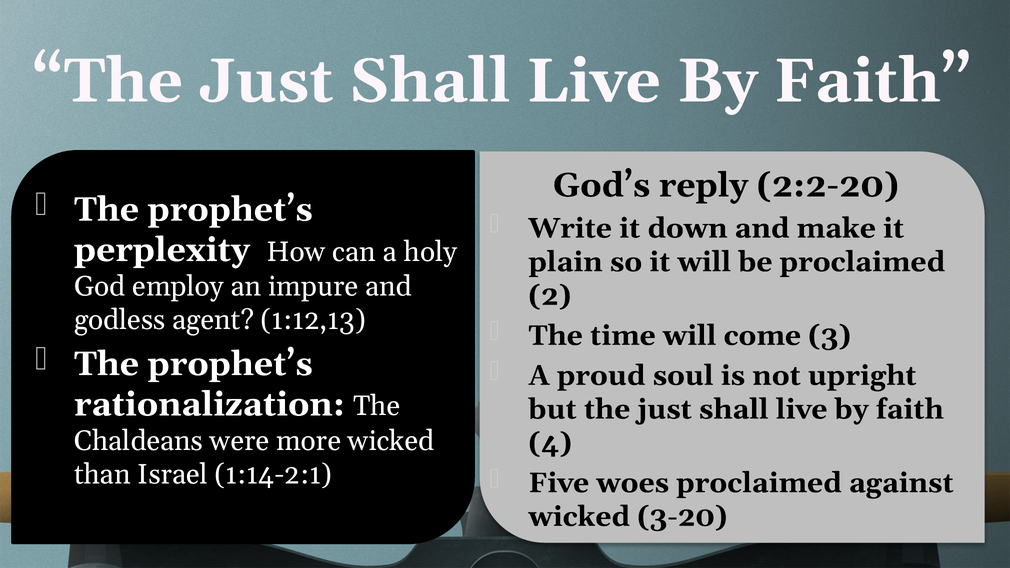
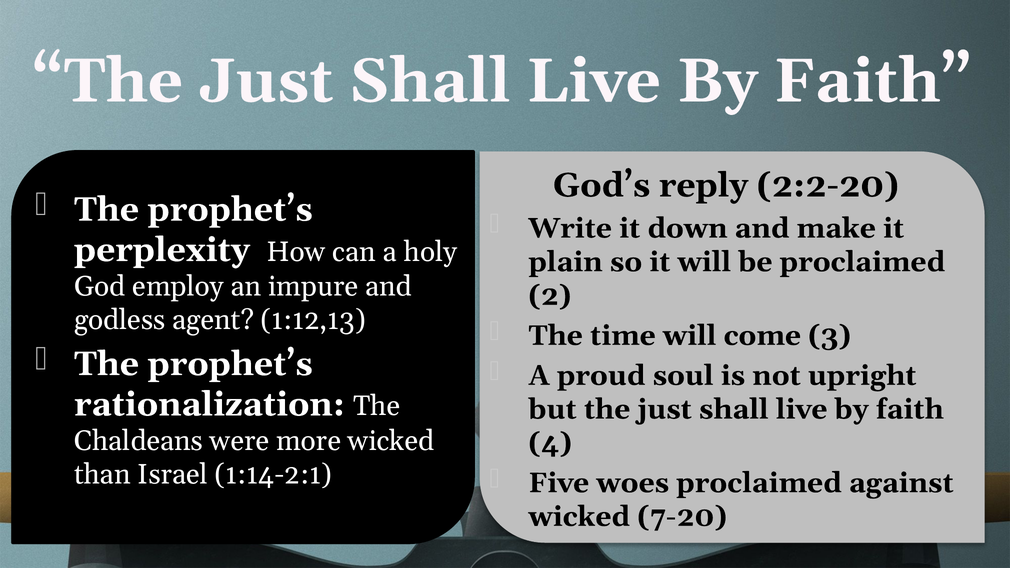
3-20: 3-20 -> 7-20
